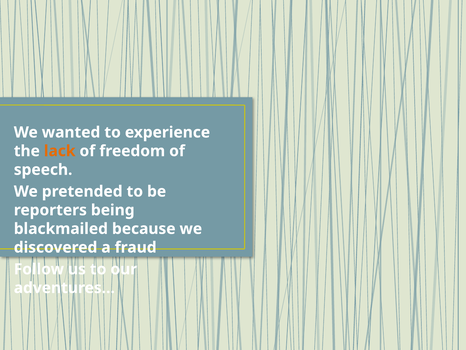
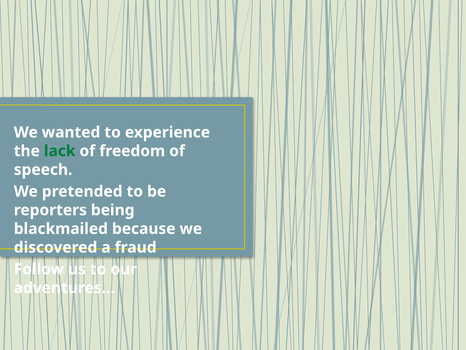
lack colour: orange -> green
